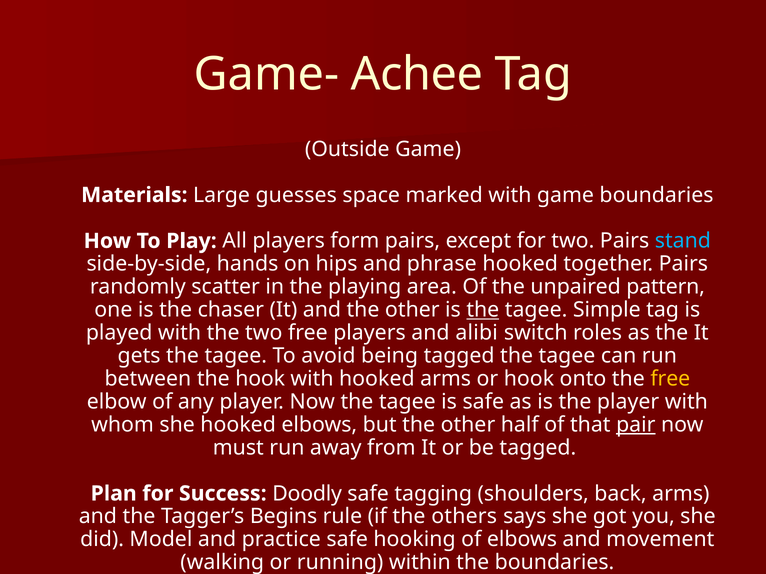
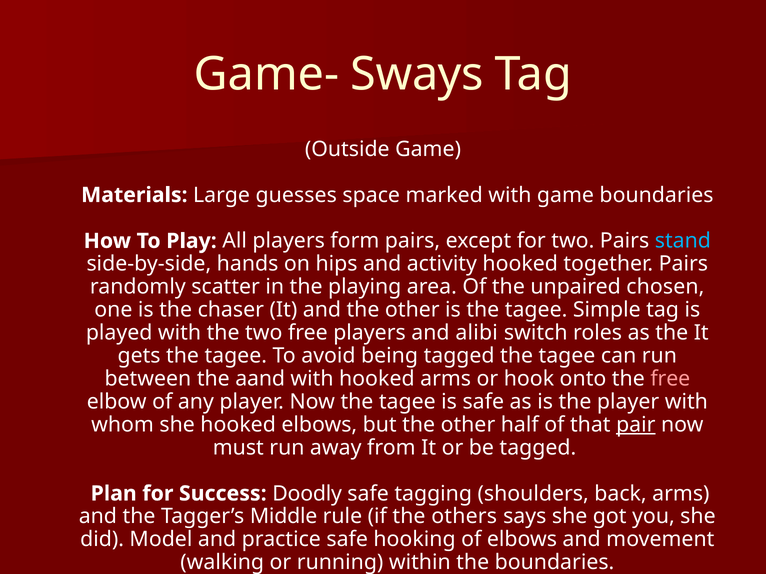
Achee: Achee -> Sways
phrase: phrase -> activity
pattern: pattern -> chosen
the at (483, 310) underline: present -> none
the hook: hook -> aand
free at (670, 379) colour: yellow -> pink
Begins: Begins -> Middle
